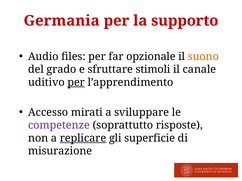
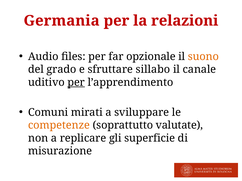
supporto: supporto -> relazioni
stimoli: stimoli -> sillabo
Accesso: Accesso -> Comuni
competenze colour: purple -> orange
risposte: risposte -> valutate
replicare underline: present -> none
